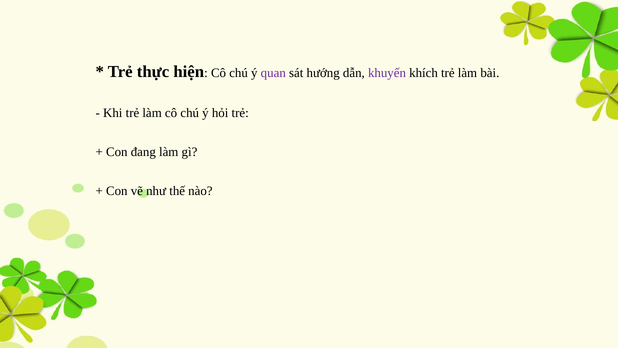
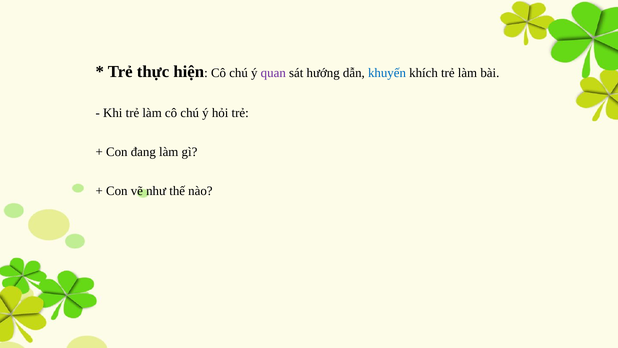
khuyến colour: purple -> blue
